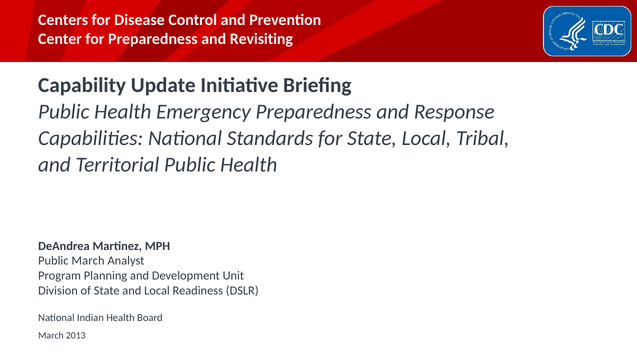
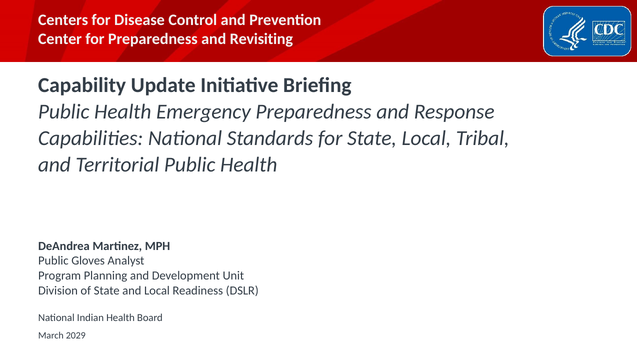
Public March: March -> Gloves
2013: 2013 -> 2029
